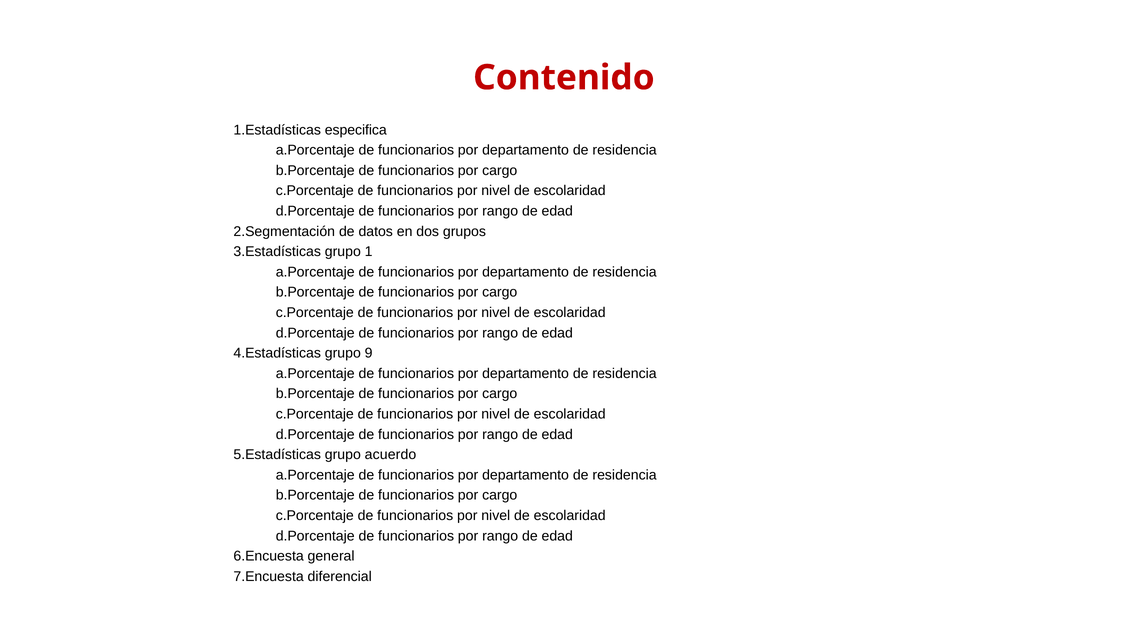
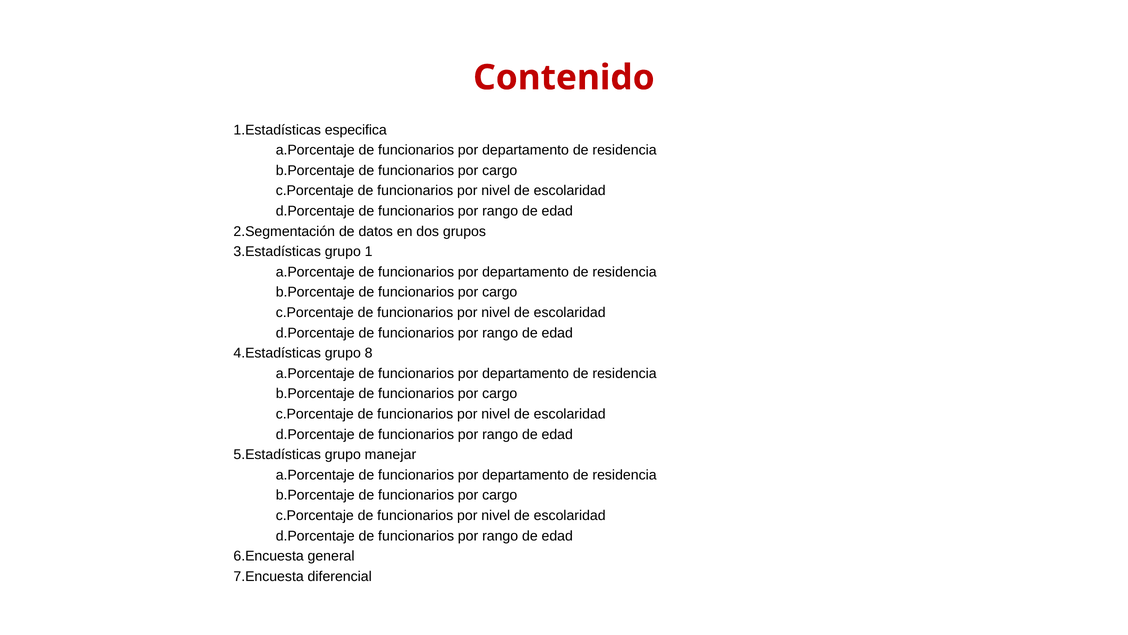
9: 9 -> 8
acuerdo: acuerdo -> manejar
